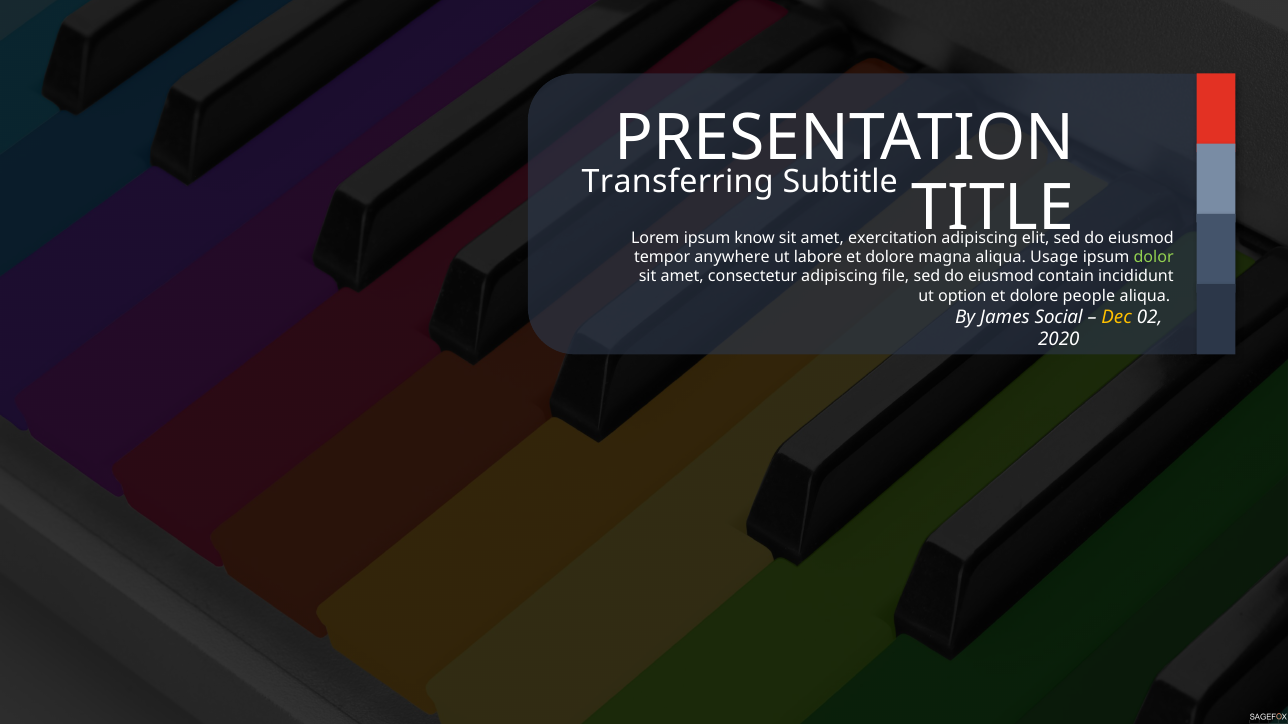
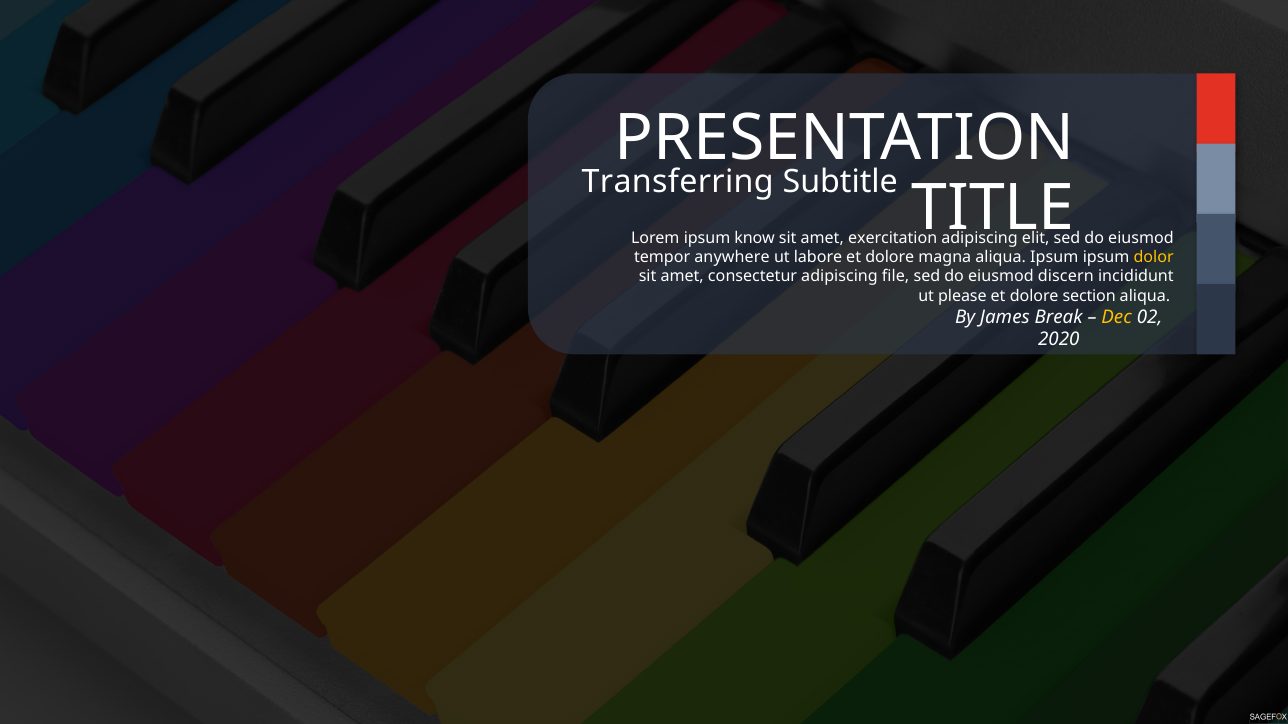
aliqua Usage: Usage -> Ipsum
dolor colour: light green -> yellow
contain: contain -> discern
option: option -> please
people: people -> section
Social: Social -> Break
